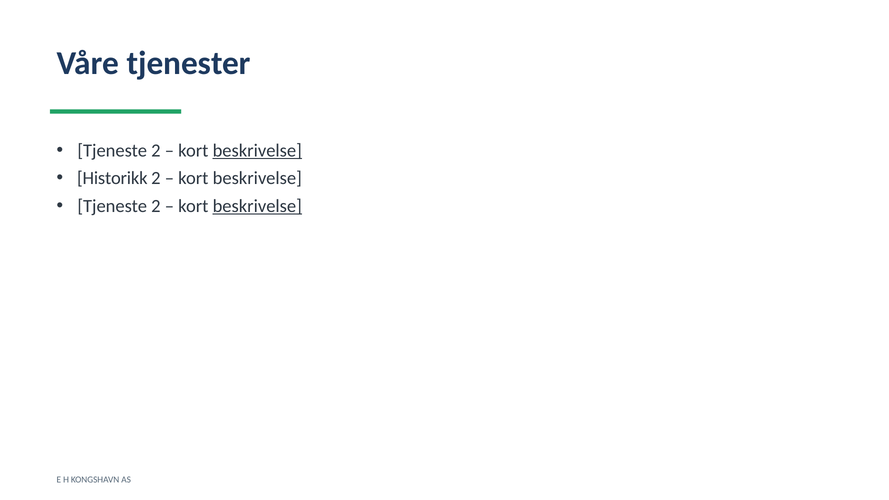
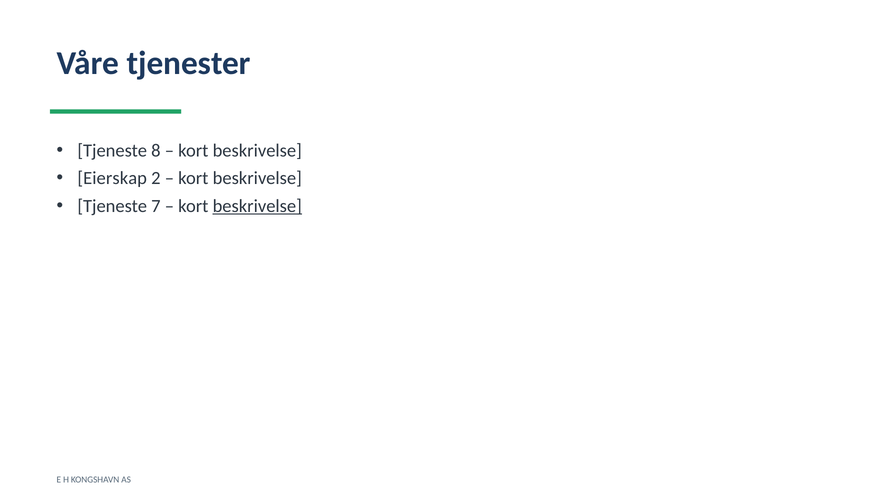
2 at (156, 151): 2 -> 8
beskrivelse at (257, 151) underline: present -> none
Historikk: Historikk -> Eierskap
2 at (156, 206): 2 -> 7
